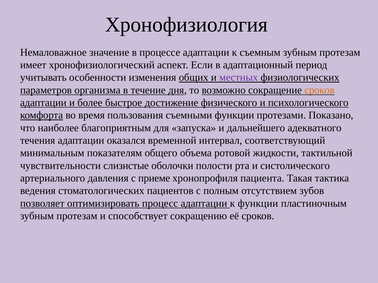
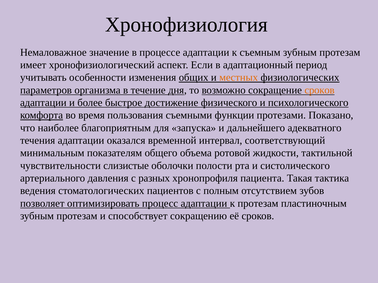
местных colour: purple -> orange
приеме: приеме -> разных
к функции: функции -> протезам
